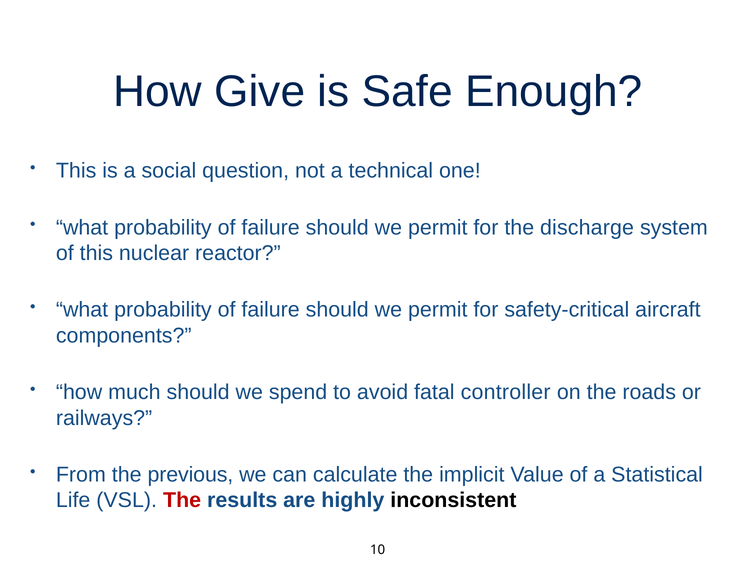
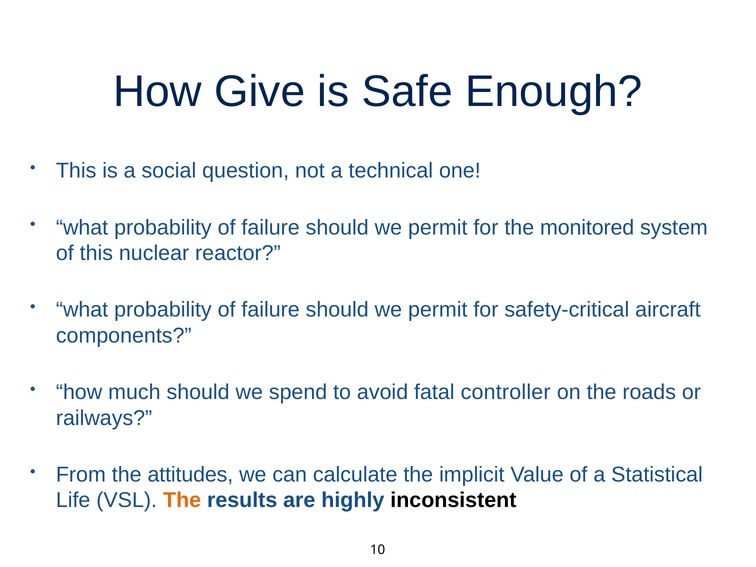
discharge: discharge -> monitored
previous: previous -> attitudes
The at (182, 500) colour: red -> orange
